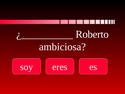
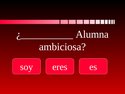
Roberto: Roberto -> Alumna
